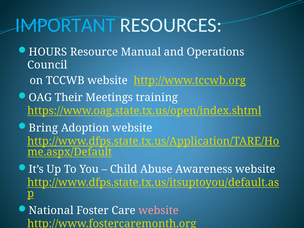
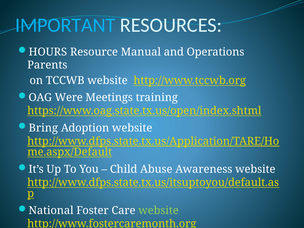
Council: Council -> Parents
Their: Their -> Were
website at (158, 211) colour: pink -> light green
